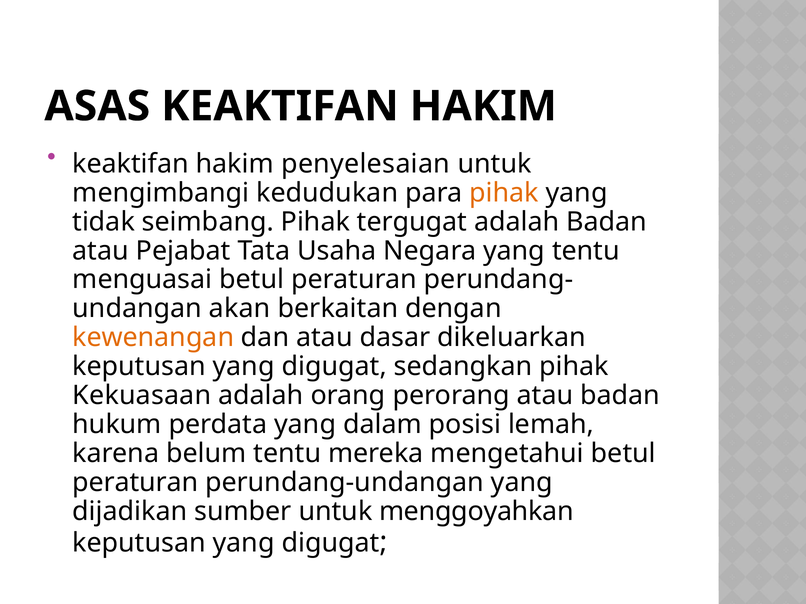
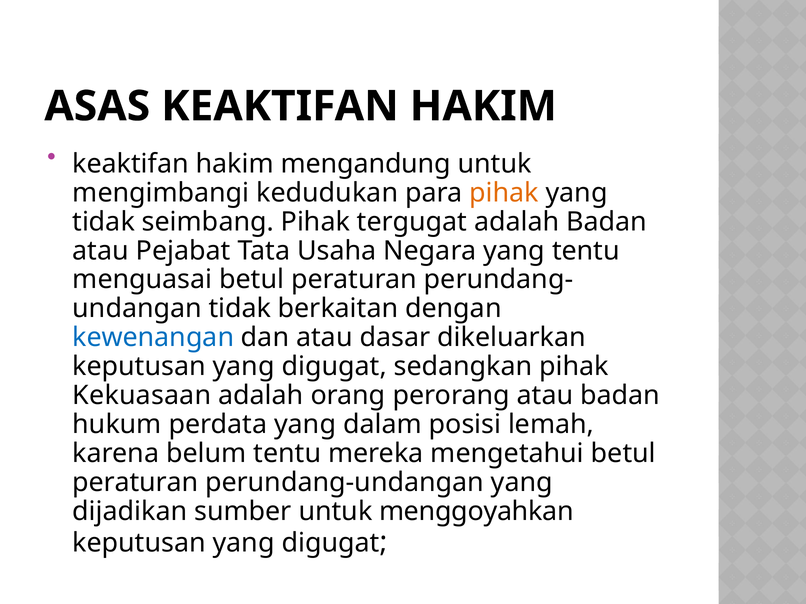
penyelesaian: penyelesaian -> mengandung
akan at (240, 309): akan -> tidak
kewenangan colour: orange -> blue
